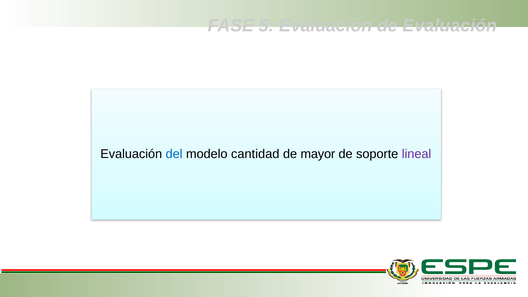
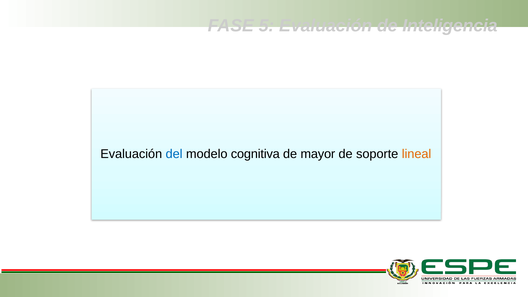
de Evaluación: Evaluación -> Inteligencia
cantidad: cantidad -> cognitiva
lineal colour: purple -> orange
